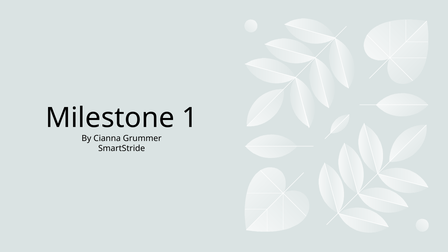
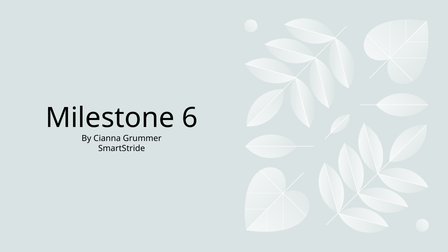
1: 1 -> 6
